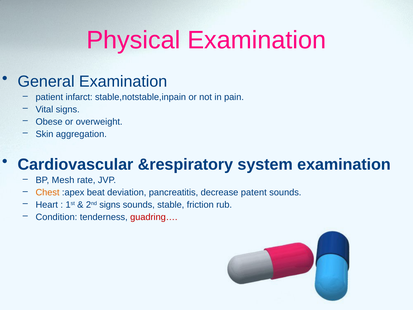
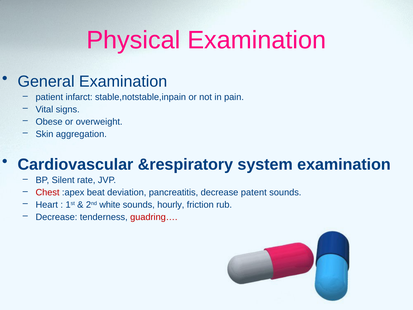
Mesh: Mesh -> Silent
Chest colour: orange -> red
2nd signs: signs -> white
stable: stable -> hourly
Condition at (56, 217): Condition -> Decrease
